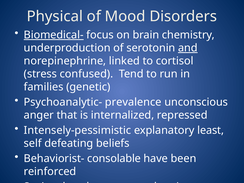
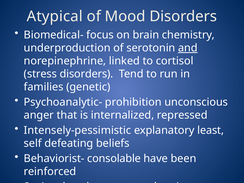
Physical: Physical -> Atypical
Biomedical- underline: present -> none
stress confused: confused -> disorders
prevalence: prevalence -> prohibition
